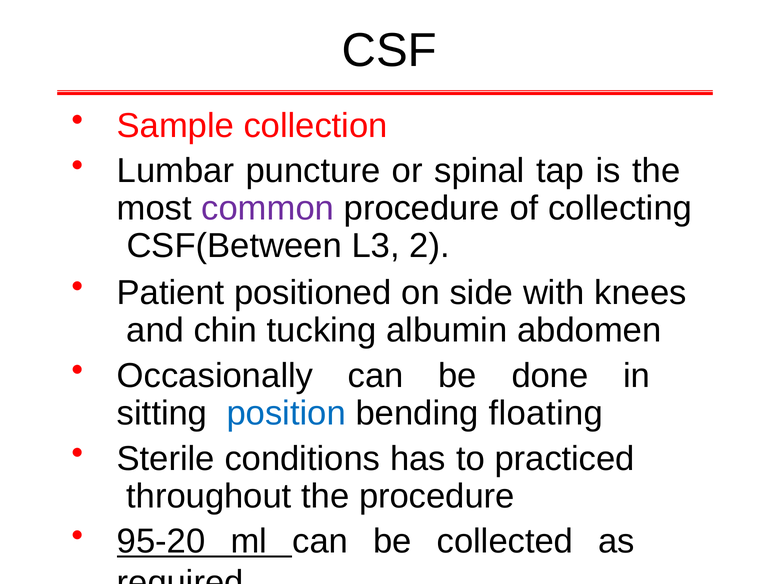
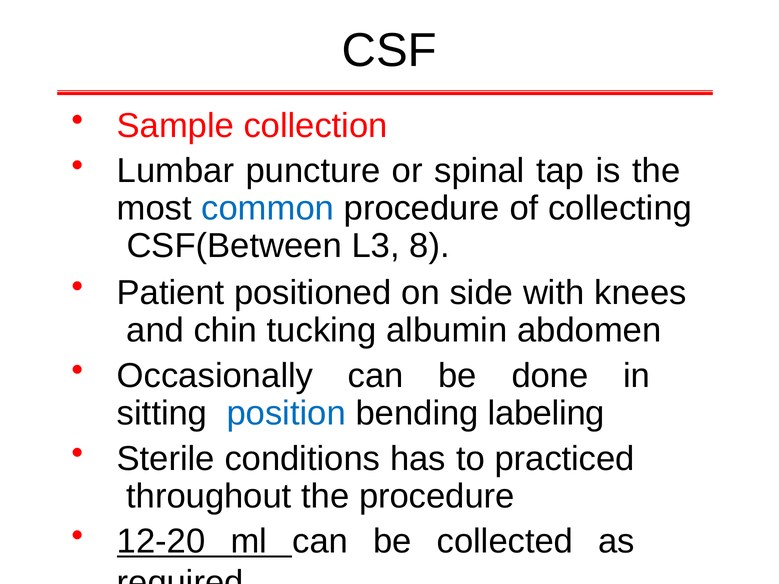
common colour: purple -> blue
2: 2 -> 8
floating: floating -> labeling
95-20: 95-20 -> 12-20
